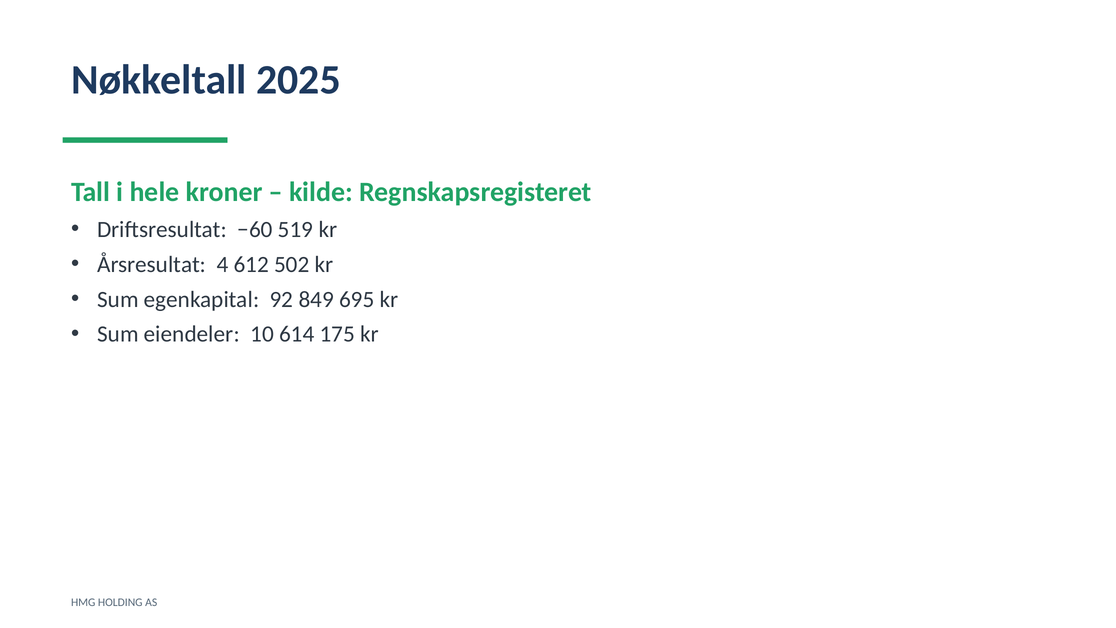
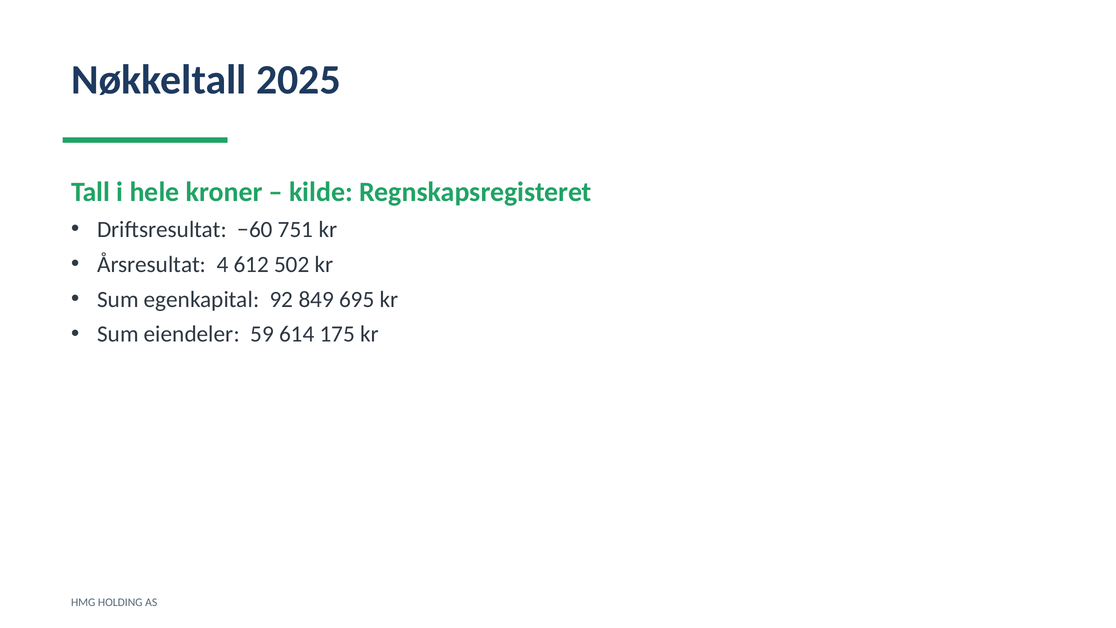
519: 519 -> 751
10: 10 -> 59
